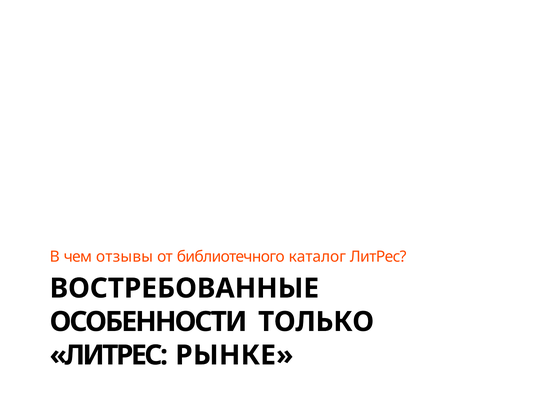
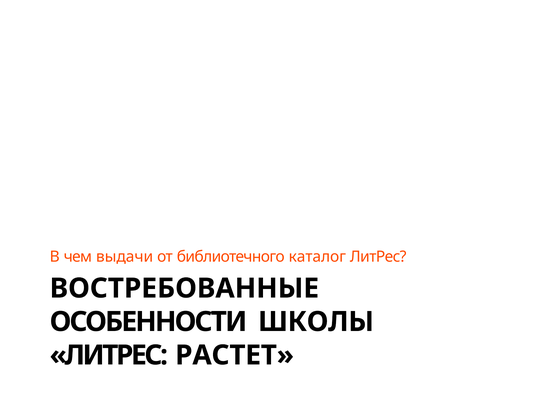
отзывы: отзывы -> выдачи
ТОЛЬКО: ТОЛЬКО -> ШКОЛЫ
РЫНКЕ: РЫНКЕ -> РАСТЕТ
